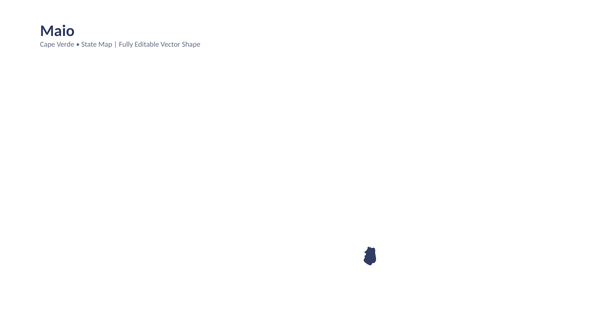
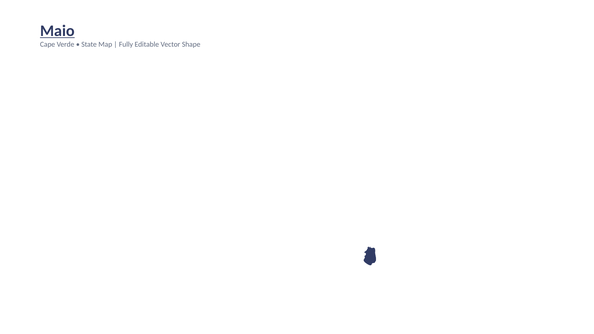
Maio underline: none -> present
